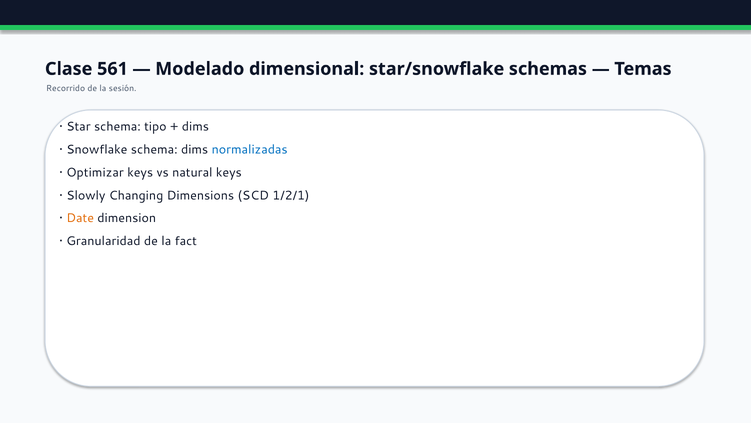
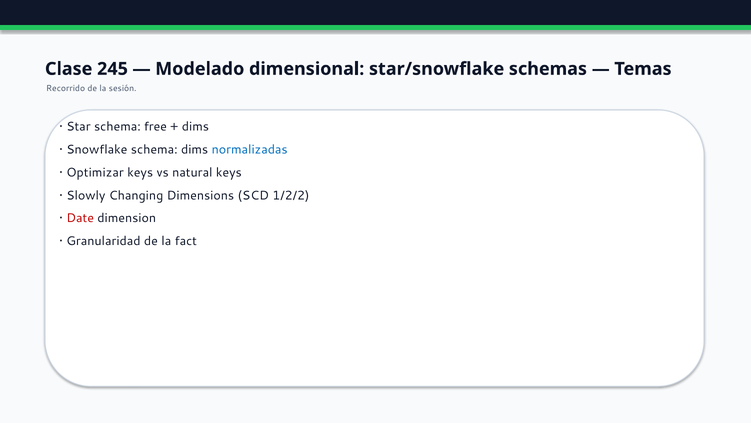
561: 561 -> 245
tipo: tipo -> free
1/2/1: 1/2/1 -> 1/2/2
Date colour: orange -> red
